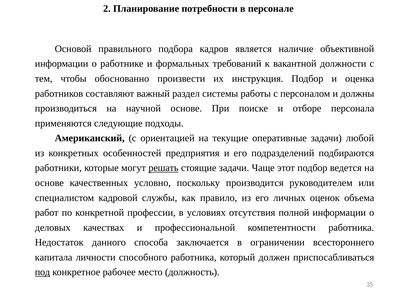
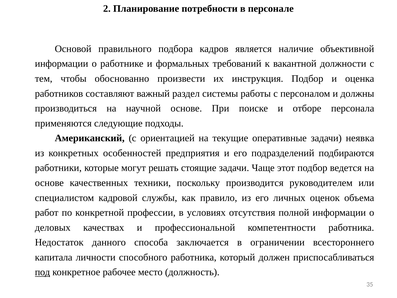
любой: любой -> неявка
решать underline: present -> none
условно: условно -> техники
